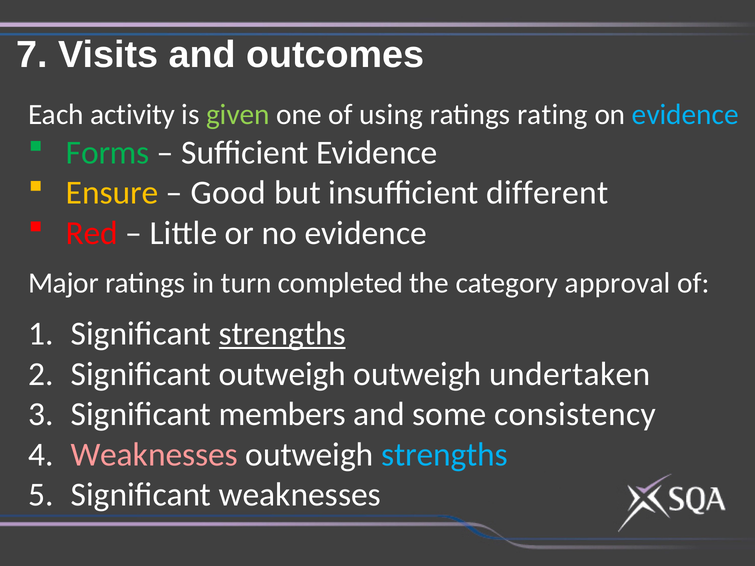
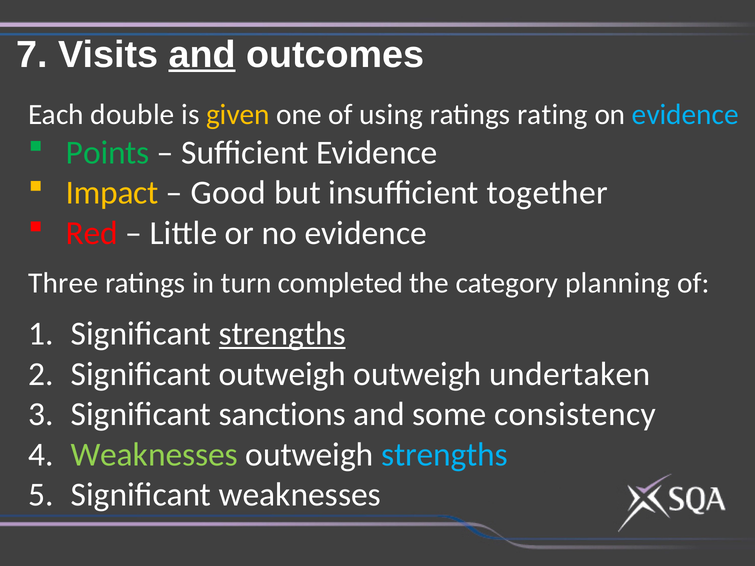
and at (202, 55) underline: none -> present
activity: activity -> double
given colour: light green -> yellow
Forms: Forms -> Points
Ensure: Ensure -> Impact
different: different -> together
Major: Major -> Three
approval: approval -> planning
members: members -> sanctions
Weaknesses at (154, 455) colour: pink -> light green
